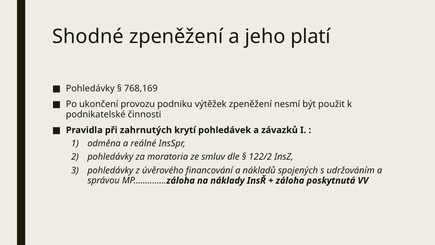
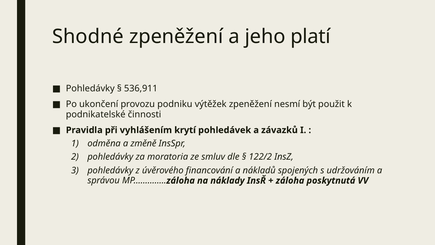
768,169: 768,169 -> 536,911
zahrnutých: zahrnutých -> vyhlášením
reálné: reálné -> změně
